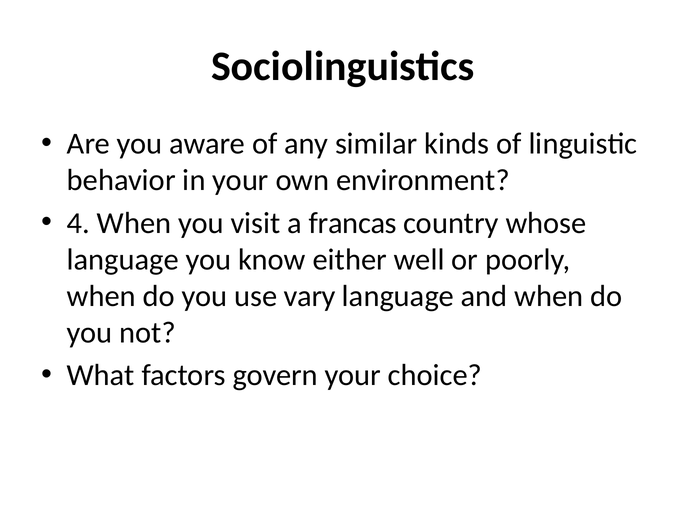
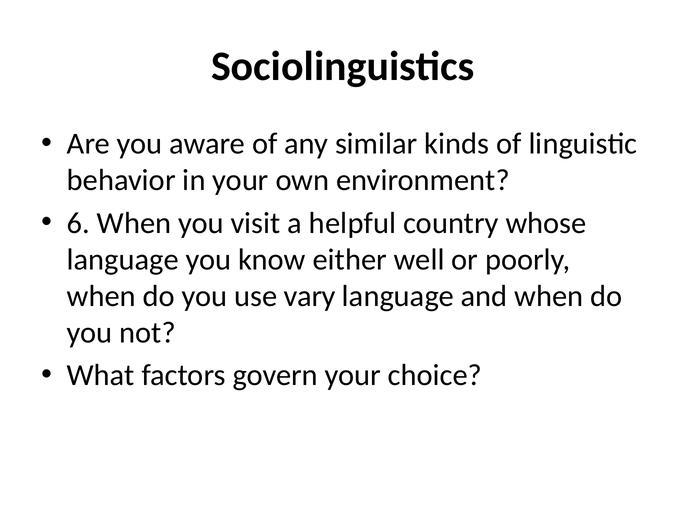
4: 4 -> 6
francas: francas -> helpful
